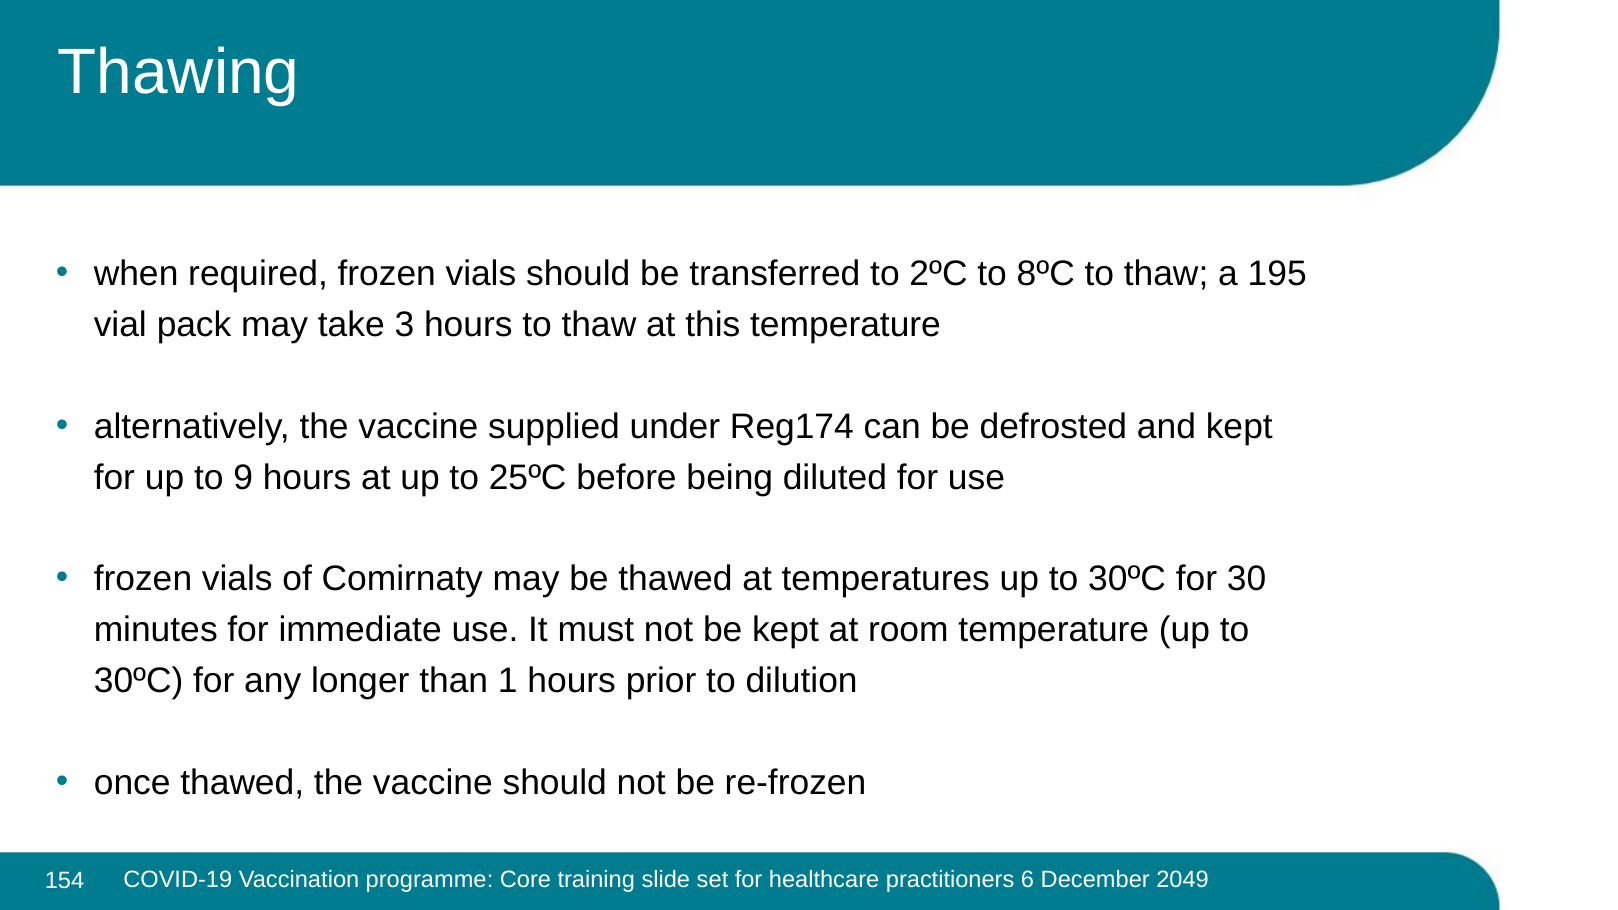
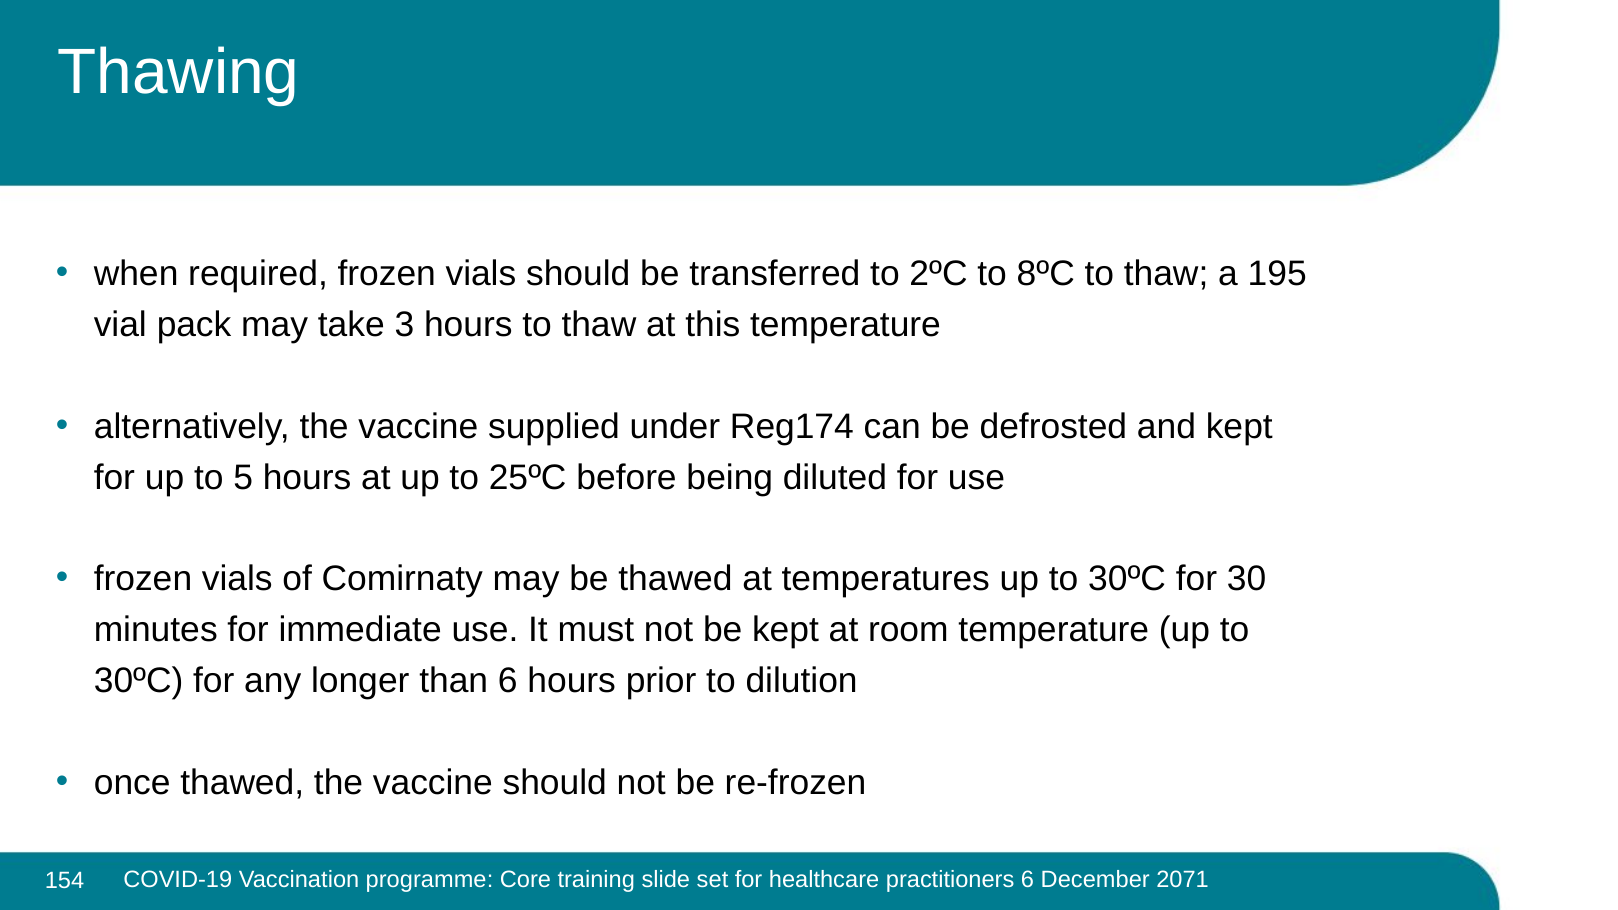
9: 9 -> 5
than 1: 1 -> 6
2049: 2049 -> 2071
